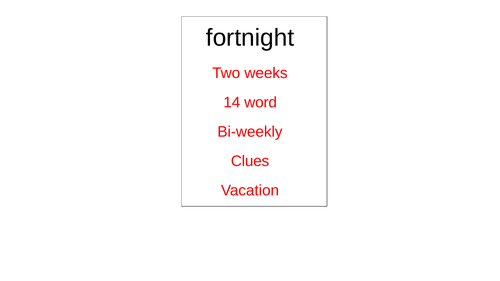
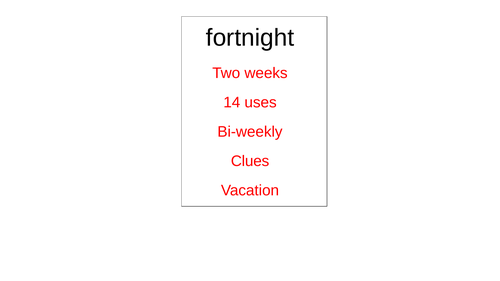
word: word -> uses
